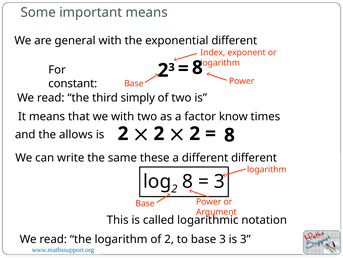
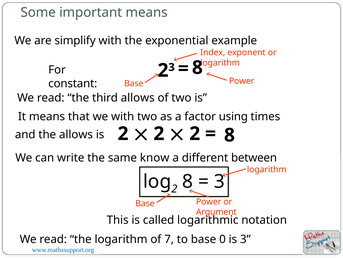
general: general -> simplify
exponential different: different -> example
third simply: simply -> allows
know: know -> using
these: these -> know
different different: different -> between
of 2: 2 -> 7
base 3: 3 -> 0
